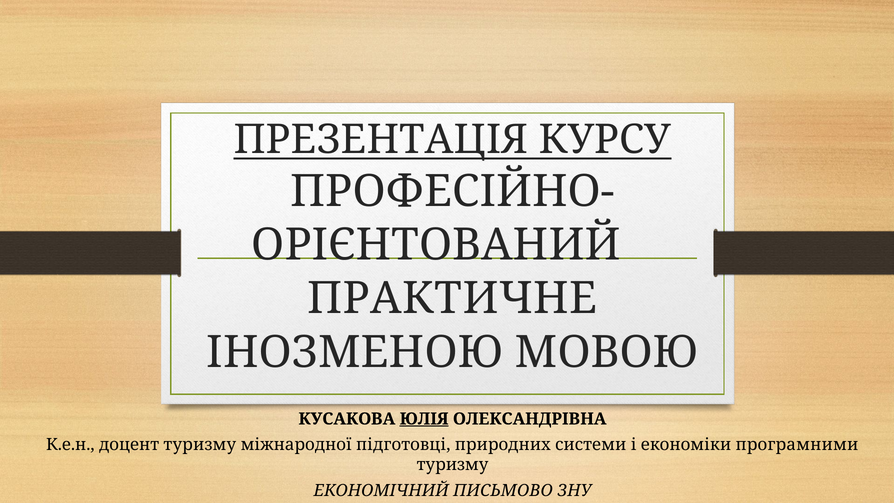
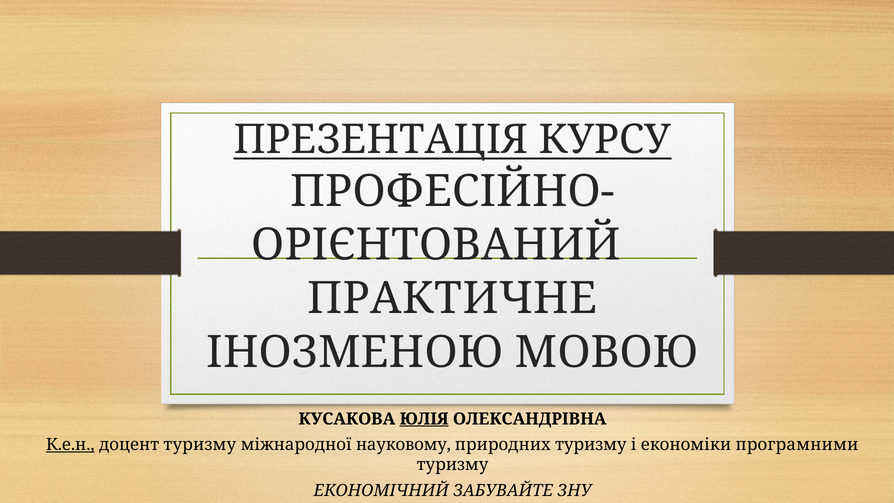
К.е.н underline: none -> present
підготовці: підготовці -> науковому
природних системи: системи -> туризму
ПИСЬМОВО: ПИСЬМОВО -> ЗАБУВАЙТЕ
